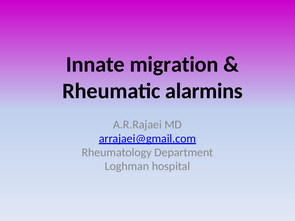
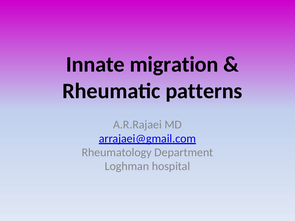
alarmins: alarmins -> patterns
